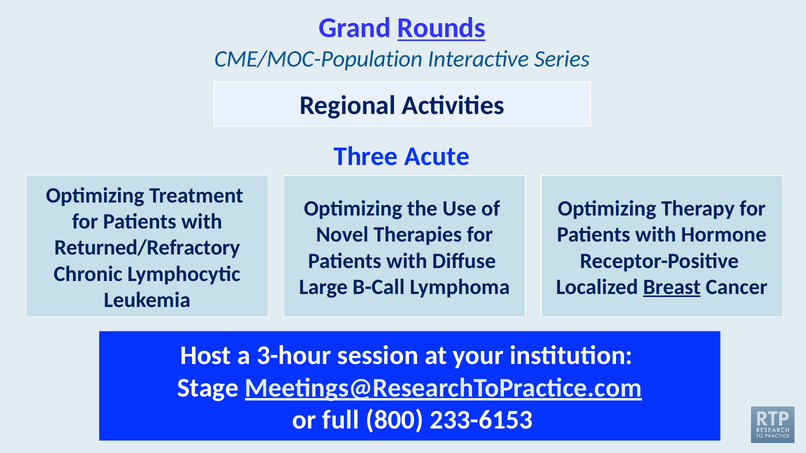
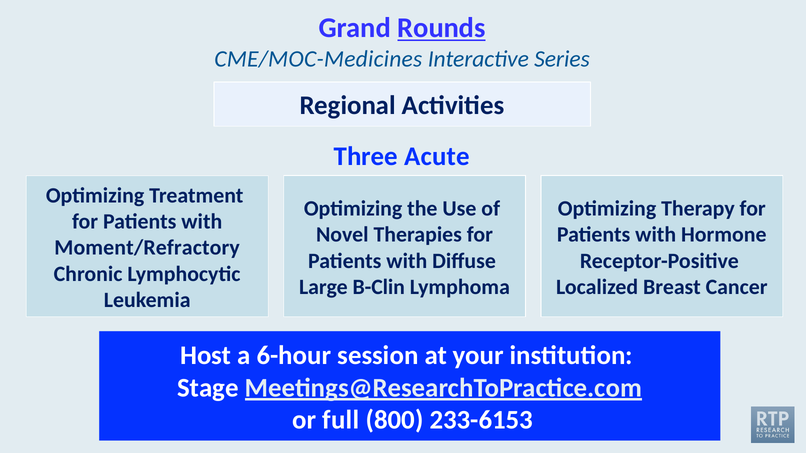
CME/MOC-Population: CME/MOC-Population -> CME/MOC-Medicines
Returned/Refractory: Returned/Refractory -> Moment/Refractory
B-Call: B-Call -> B-Clin
Breast underline: present -> none
3-hour: 3-hour -> 6-hour
